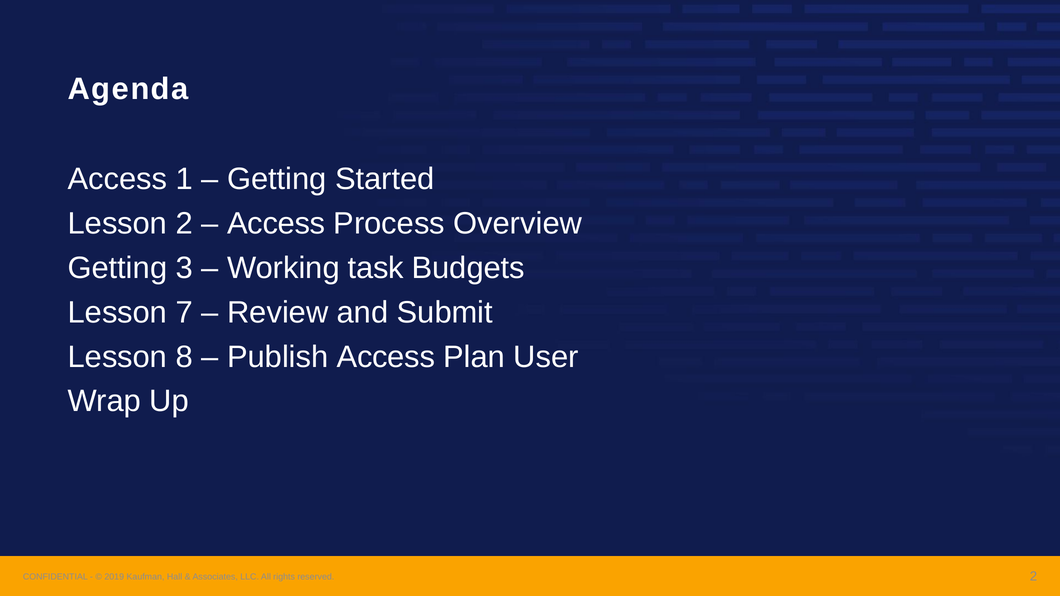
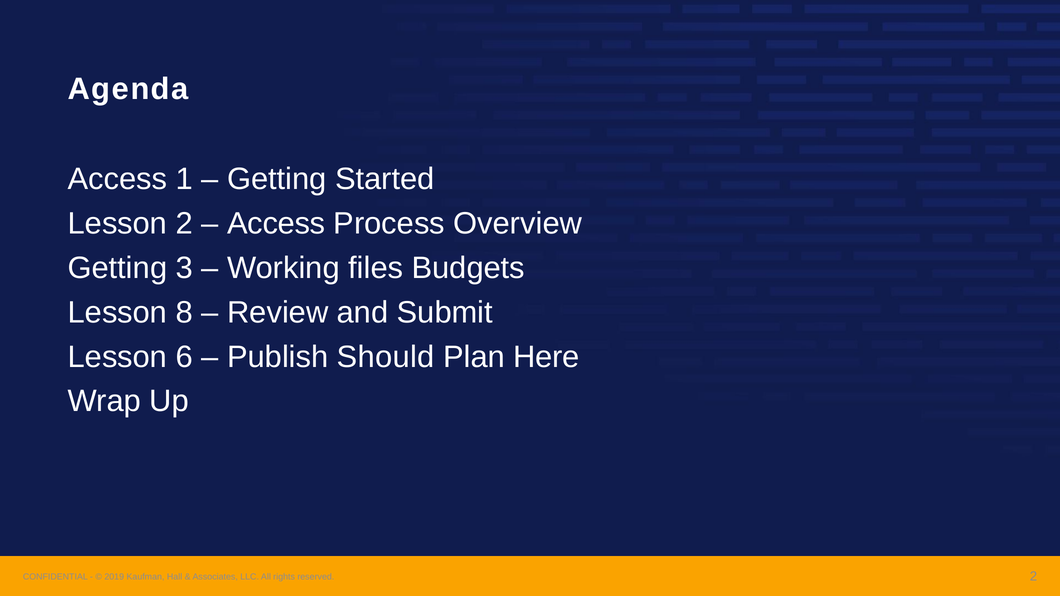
task: task -> files
7: 7 -> 8
8: 8 -> 6
Publish Access: Access -> Should
User: User -> Here
